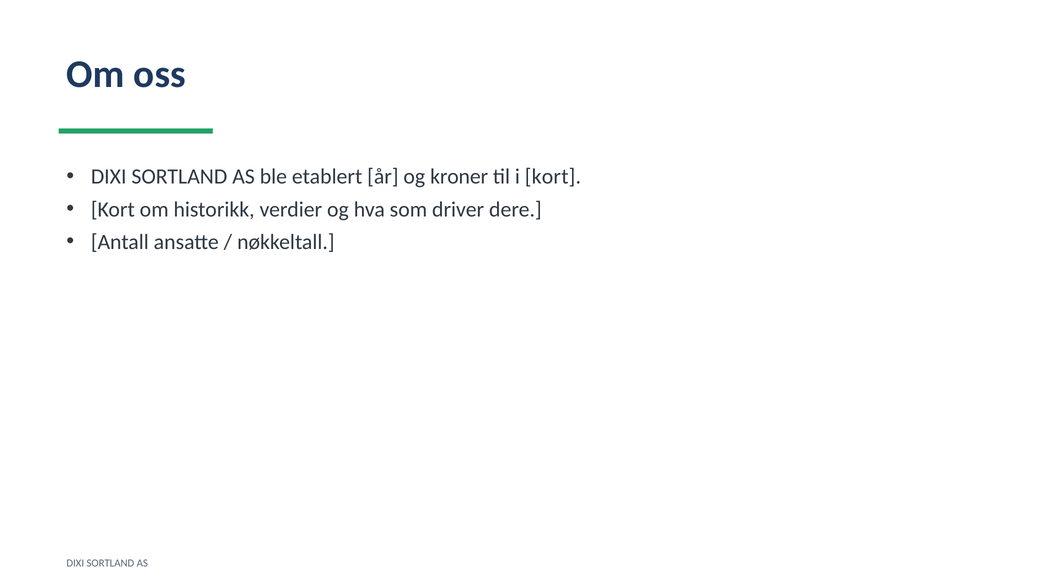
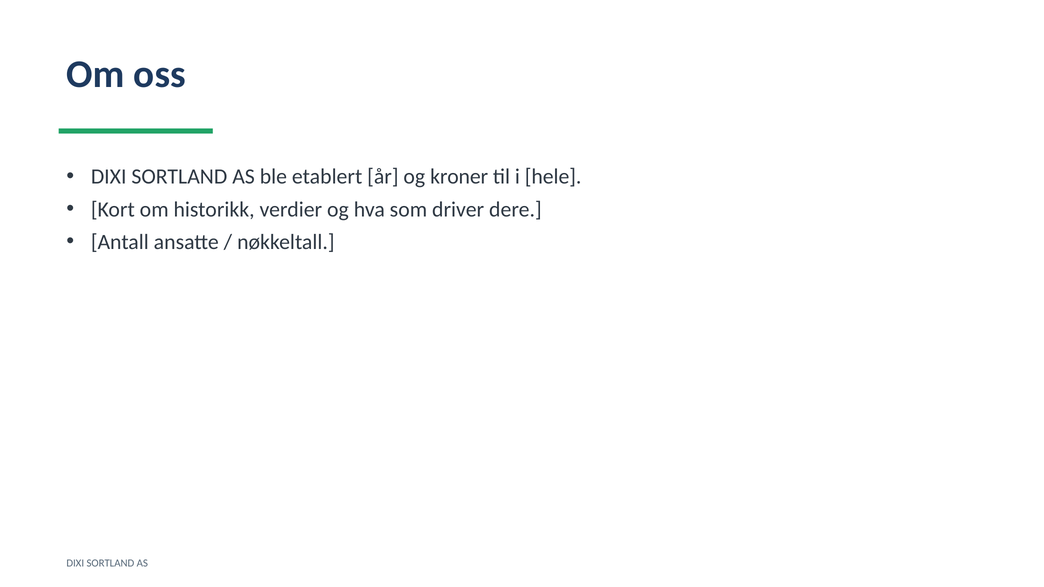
i kort: kort -> hele
